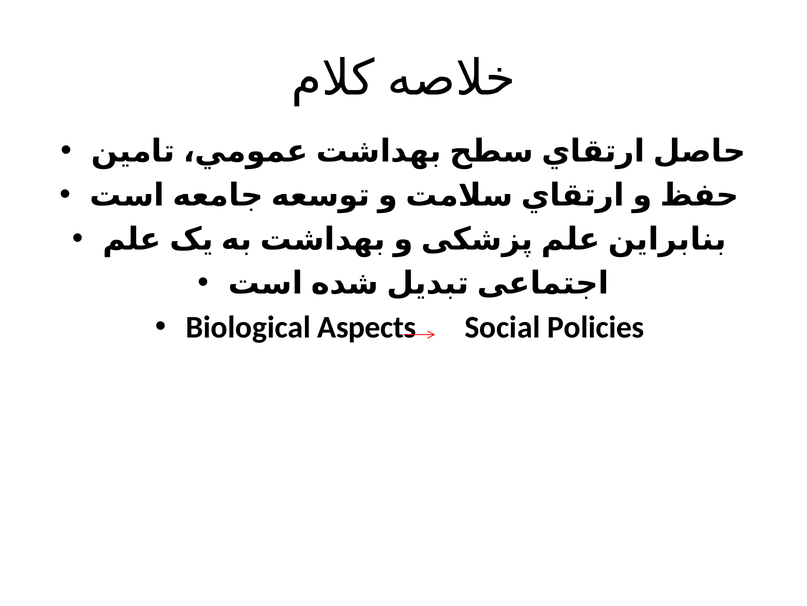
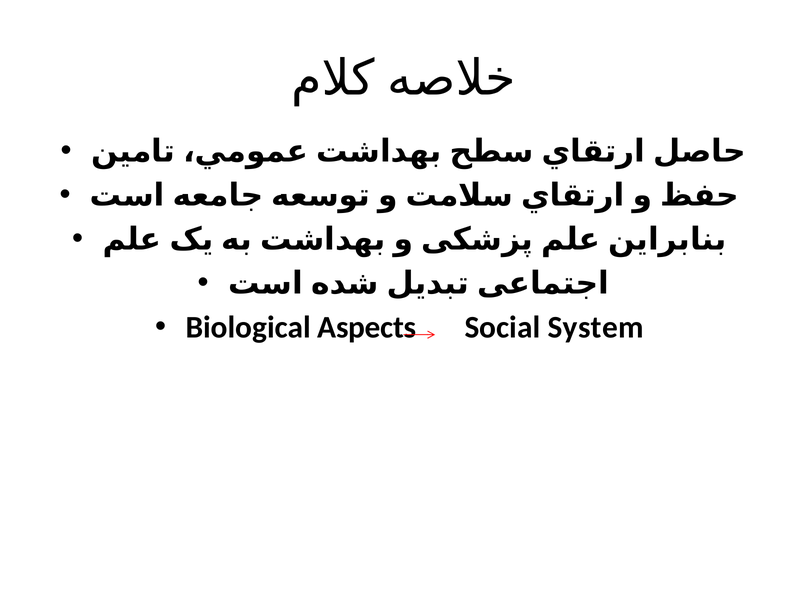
Policies: Policies -> System
